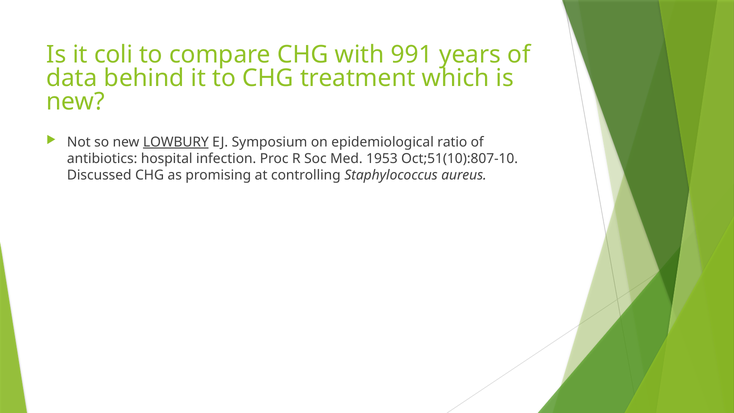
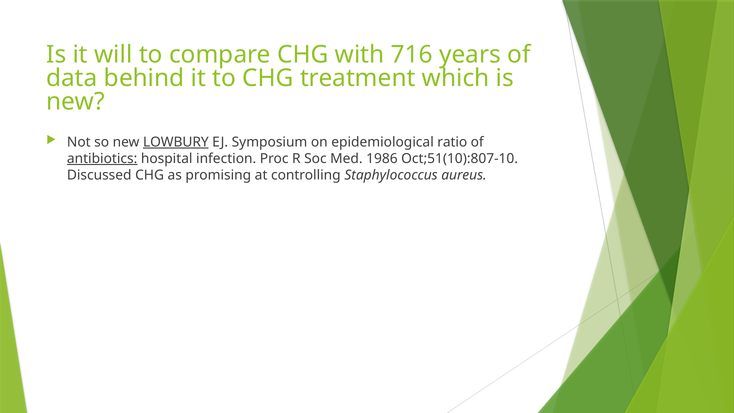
coli: coli -> will
991: 991 -> 716
antibiotics underline: none -> present
1953: 1953 -> 1986
